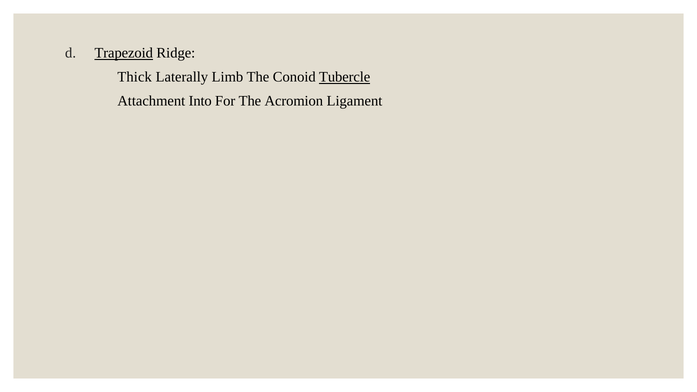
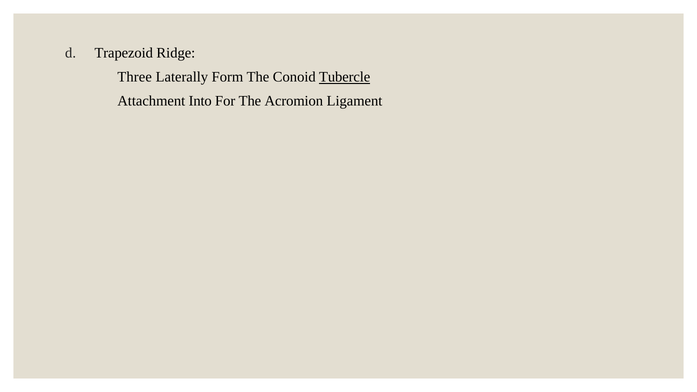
Trapezoid underline: present -> none
Thick: Thick -> Three
Limb: Limb -> Form
